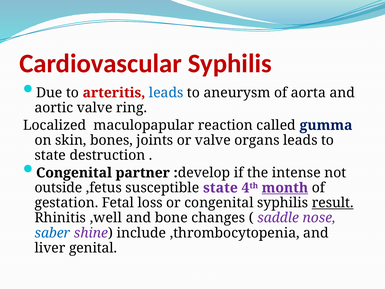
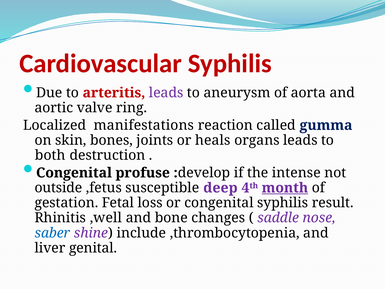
leads at (166, 93) colour: blue -> purple
maculopapular: maculopapular -> manifestations
or valve: valve -> heals
state at (50, 155): state -> both
partner: partner -> profuse
susceptible state: state -> deep
result underline: present -> none
